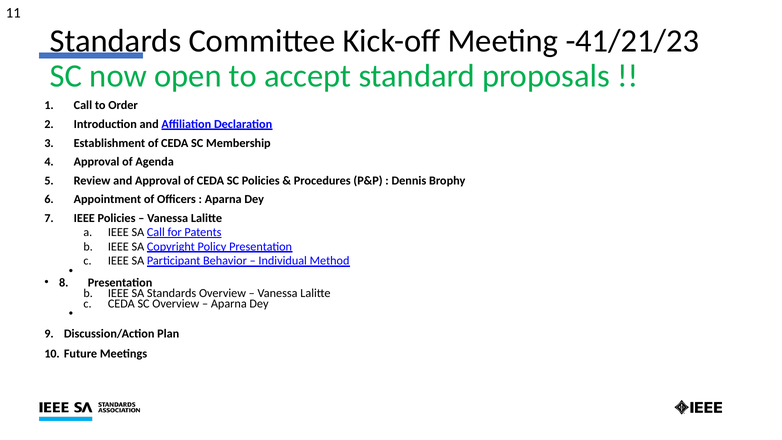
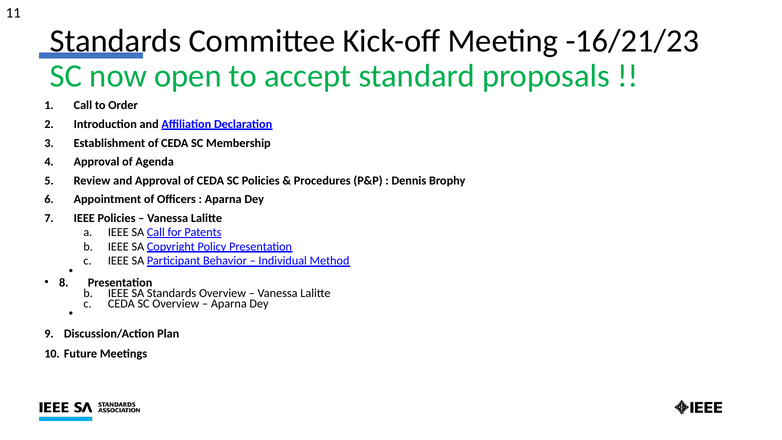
-41/21/23: -41/21/23 -> -16/21/23
